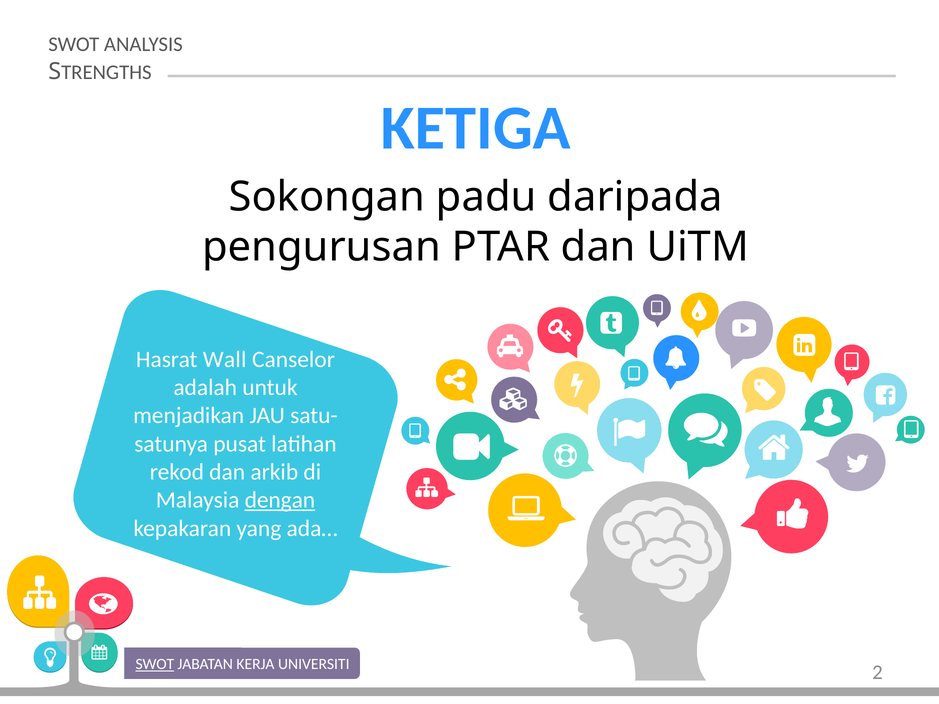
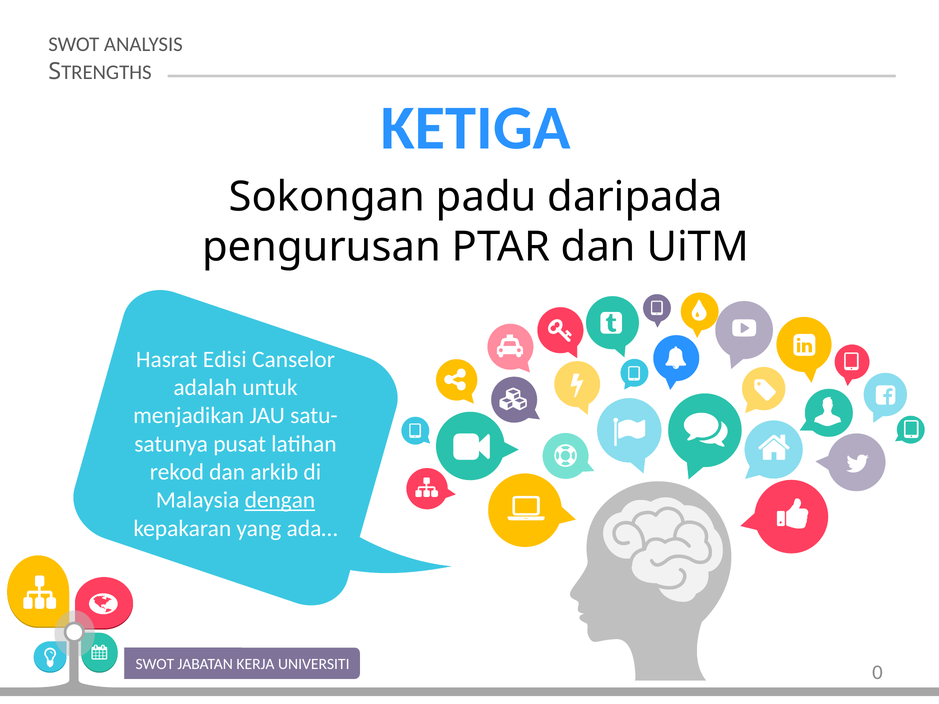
Wall: Wall -> Edisi
SWOT at (155, 665) underline: present -> none
2: 2 -> 0
